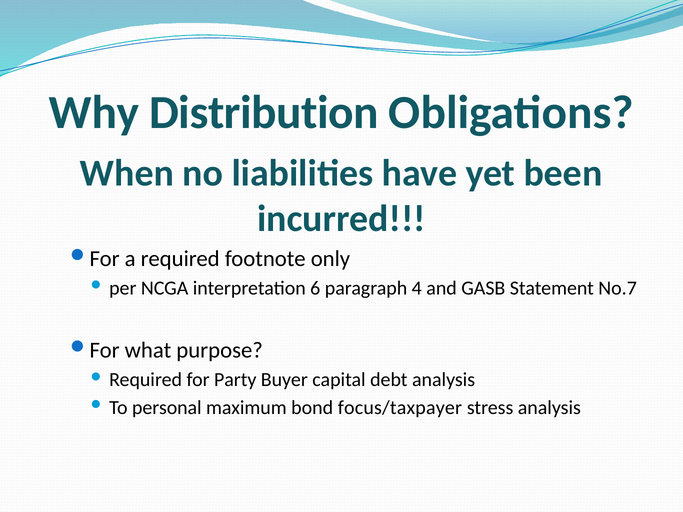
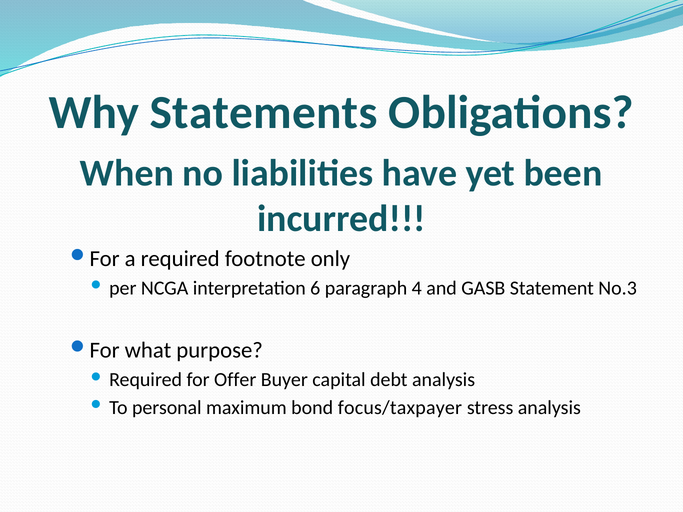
Distribution: Distribution -> Statements
No.7: No.7 -> No.3
Party: Party -> Offer
